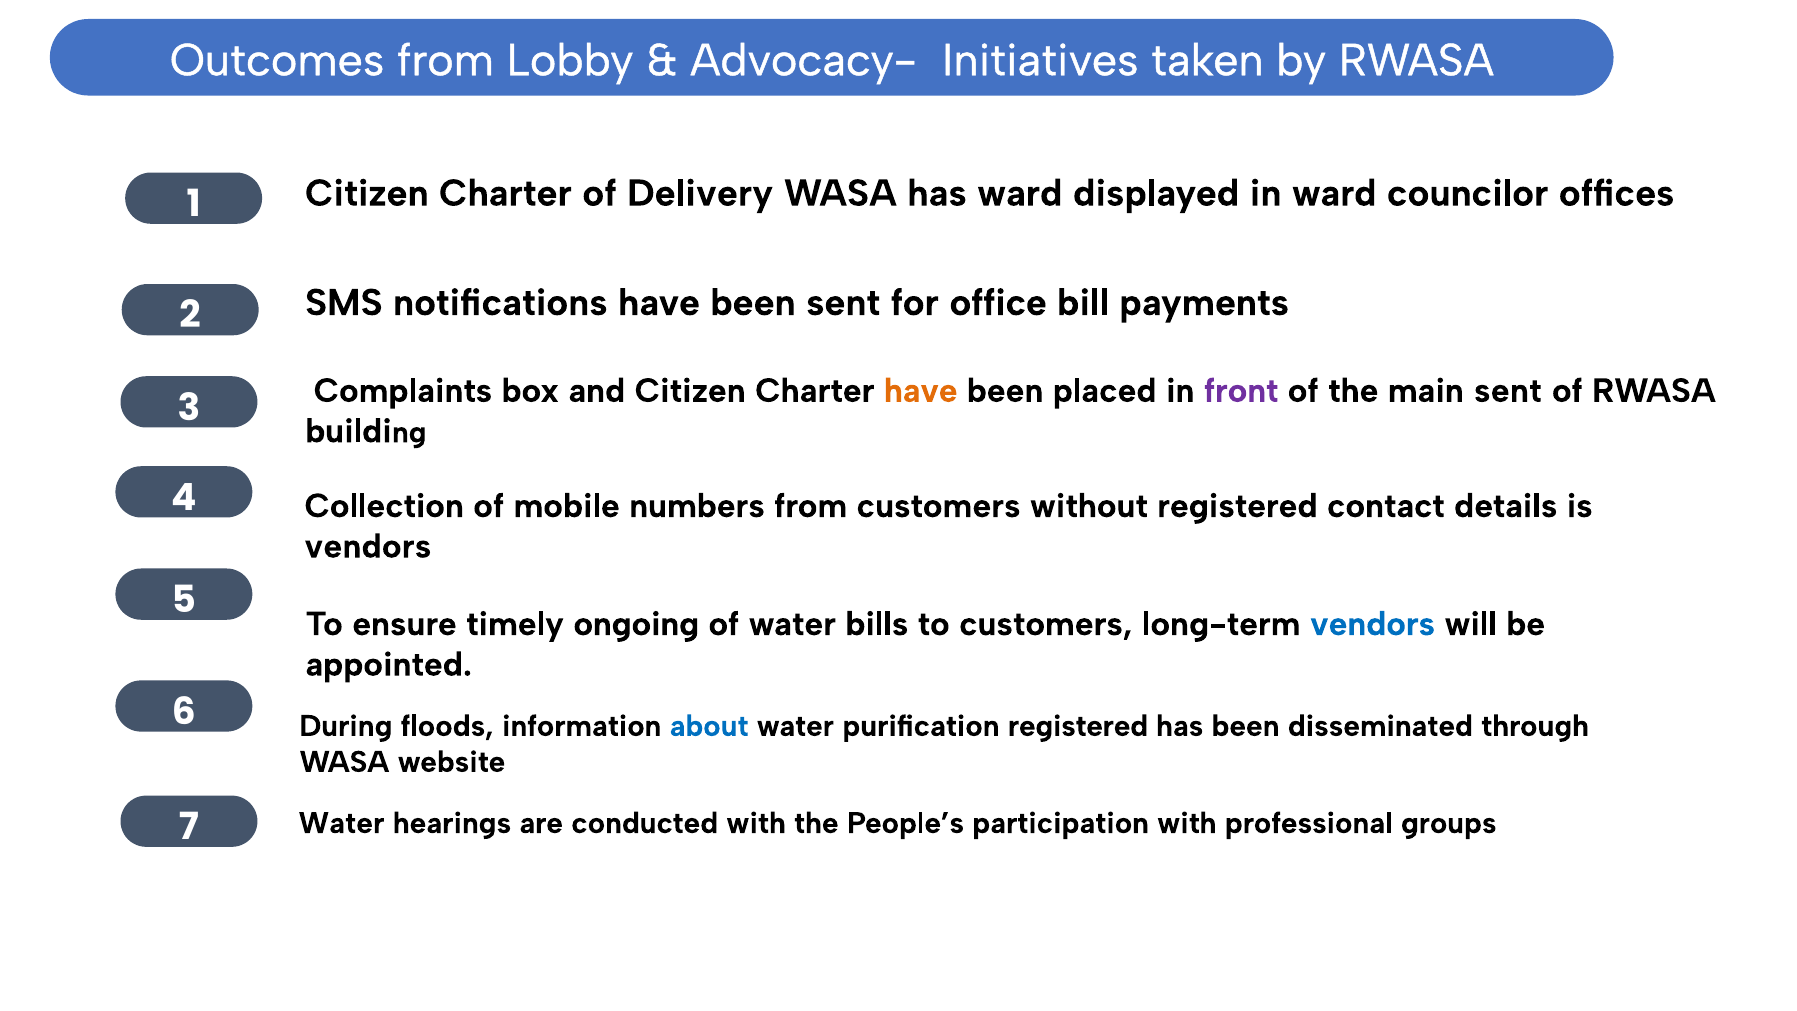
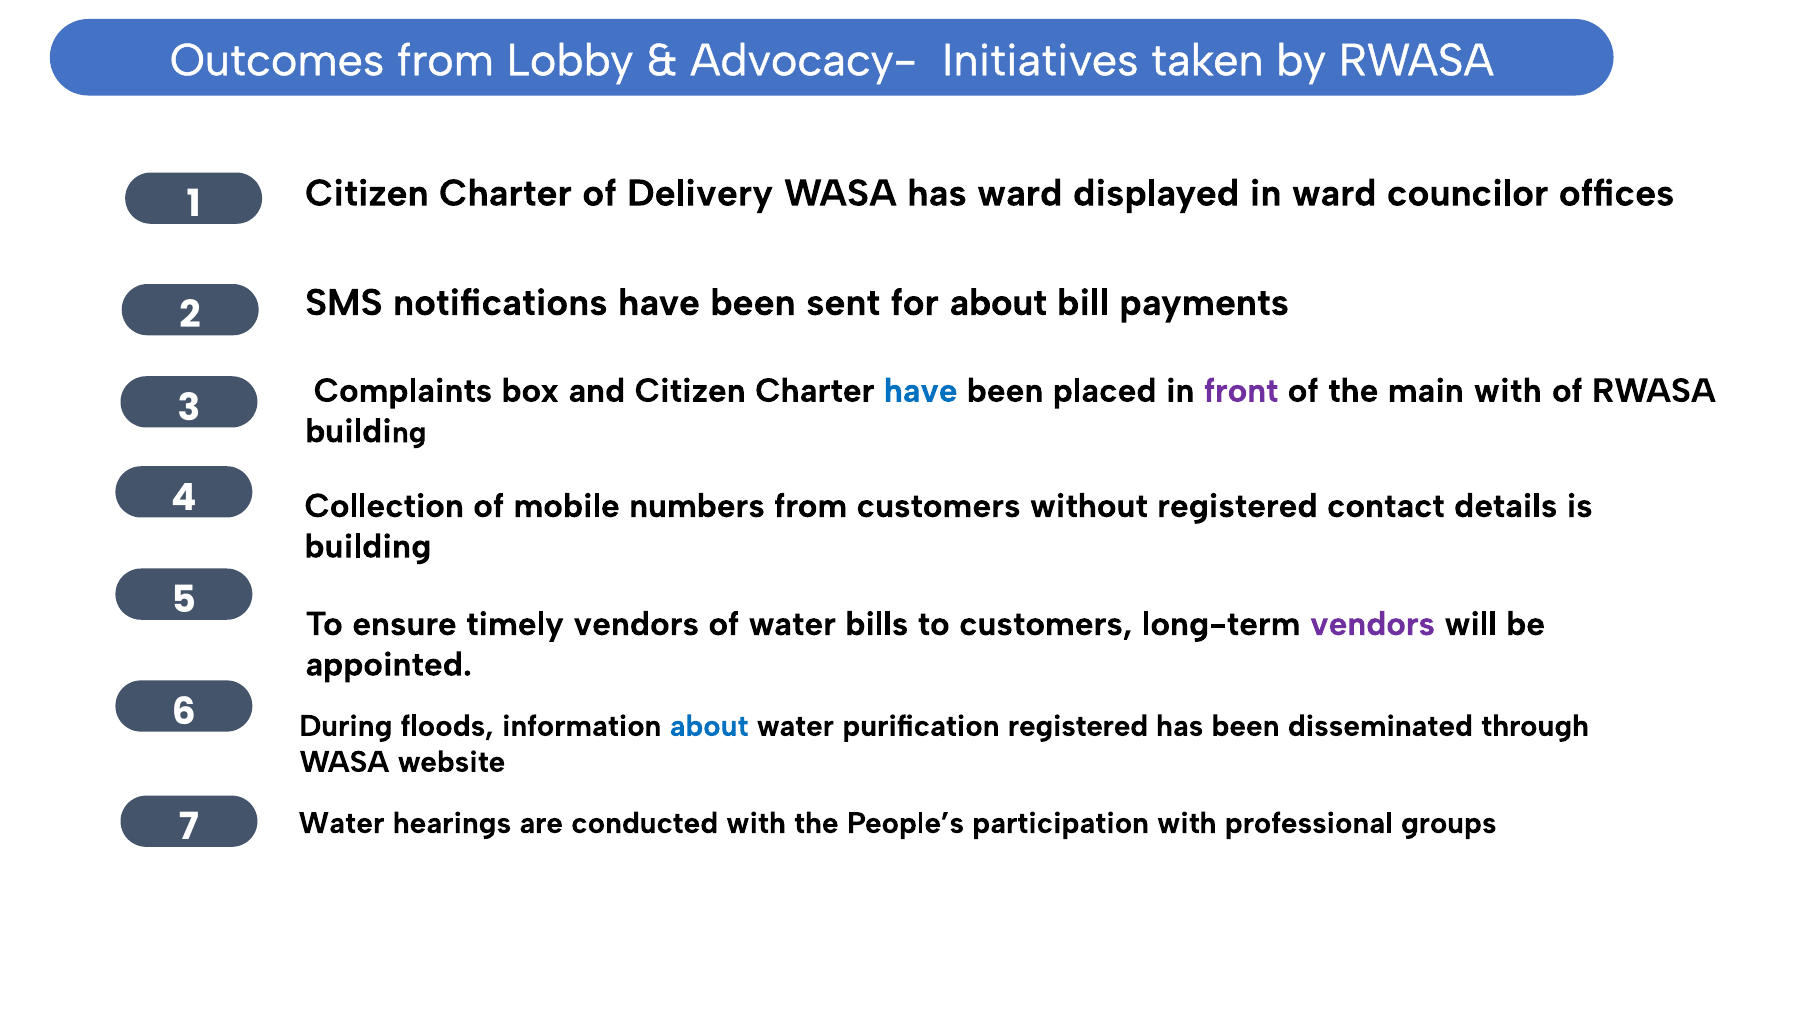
for office: office -> about
have at (921, 391) colour: orange -> blue
main sent: sent -> with
vendors at (368, 546): vendors -> building
timely ongoing: ongoing -> vendors
vendors at (1373, 624) colour: blue -> purple
